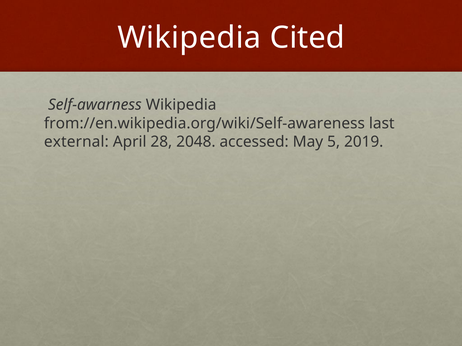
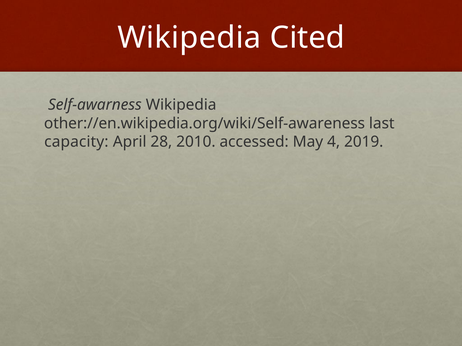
from://en.wikipedia.org/wiki/Self-awareness: from://en.wikipedia.org/wiki/Self-awareness -> other://en.wikipedia.org/wiki/Self-awareness
external: external -> capacity
2048: 2048 -> 2010
5: 5 -> 4
